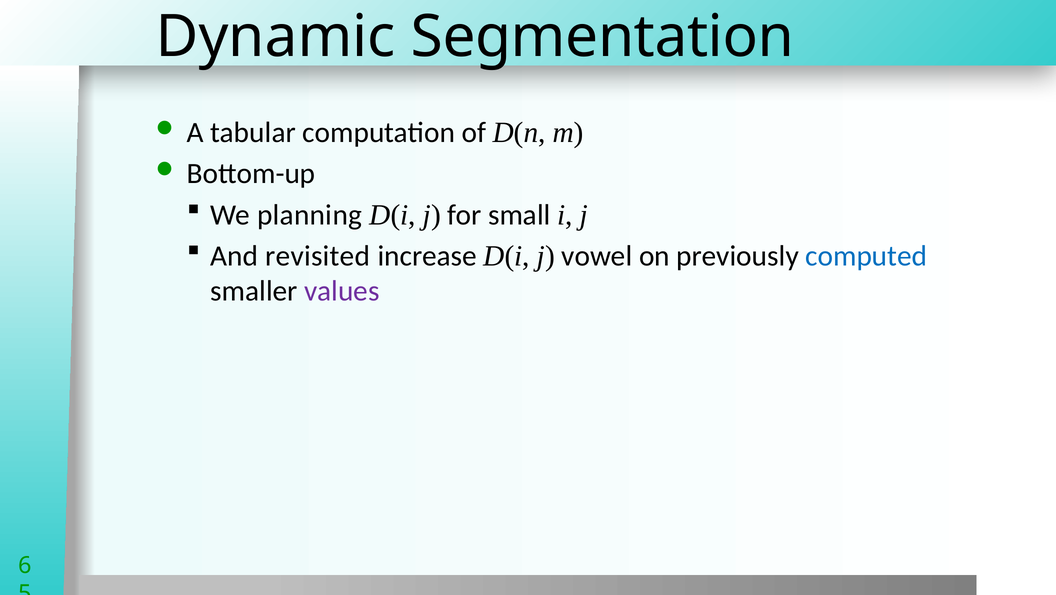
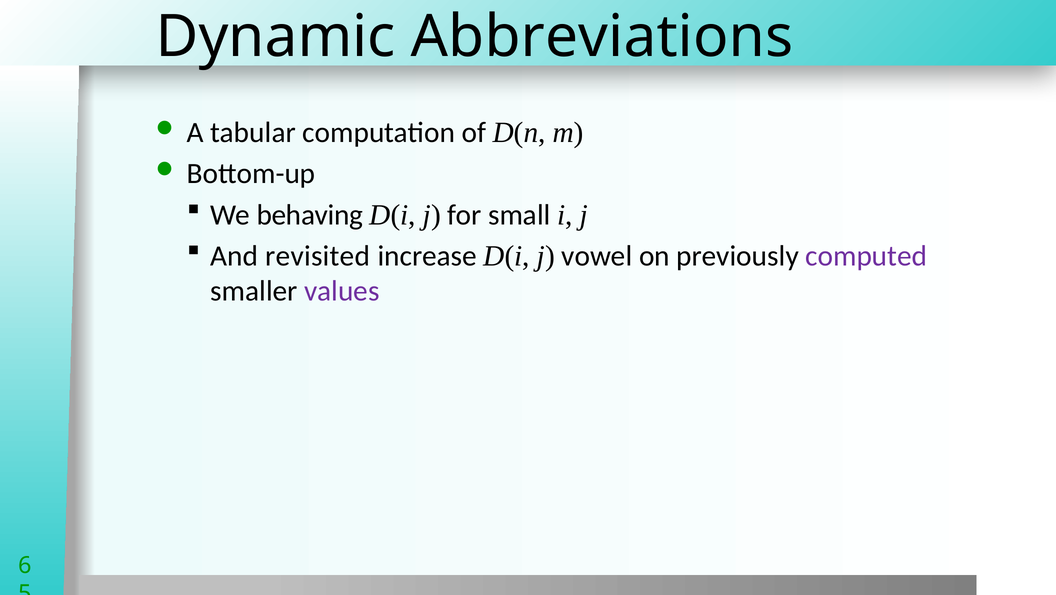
Segmentation: Segmentation -> Abbreviations
planning: planning -> behaving
computed colour: blue -> purple
